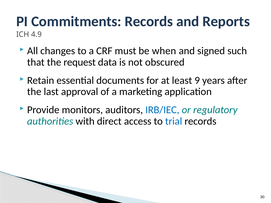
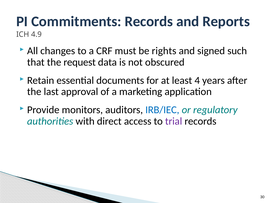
when: when -> rights
9: 9 -> 4
trial colour: blue -> purple
